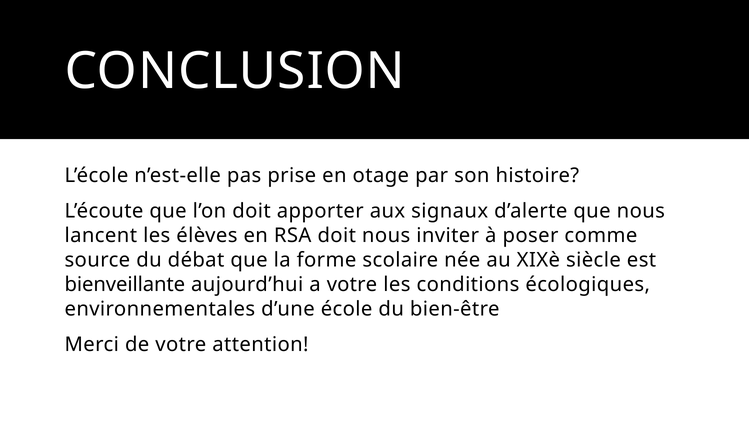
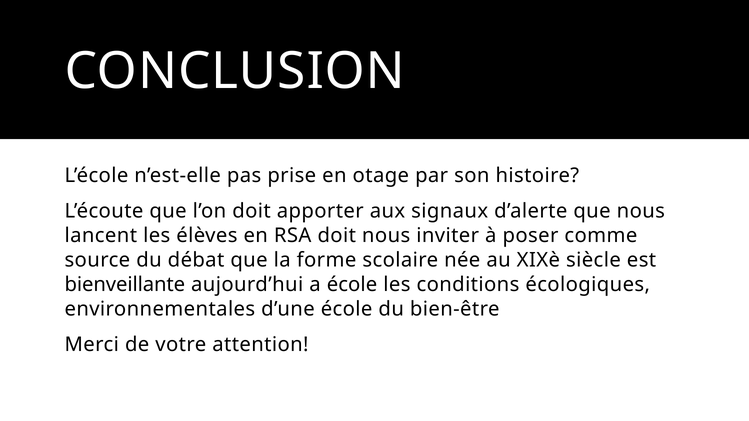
a votre: votre -> école
